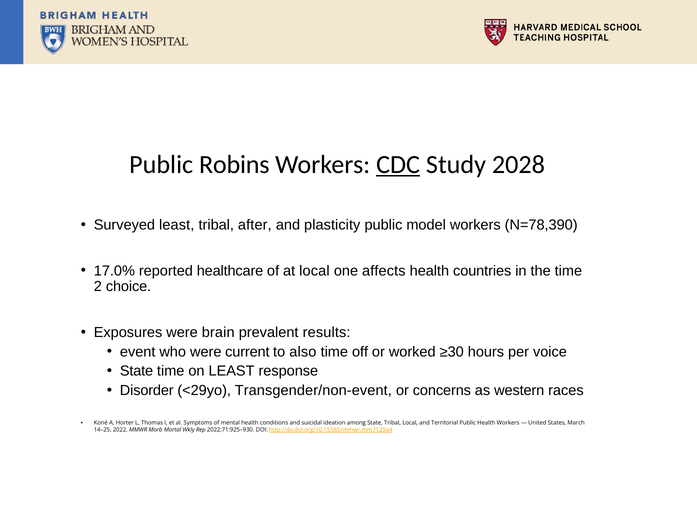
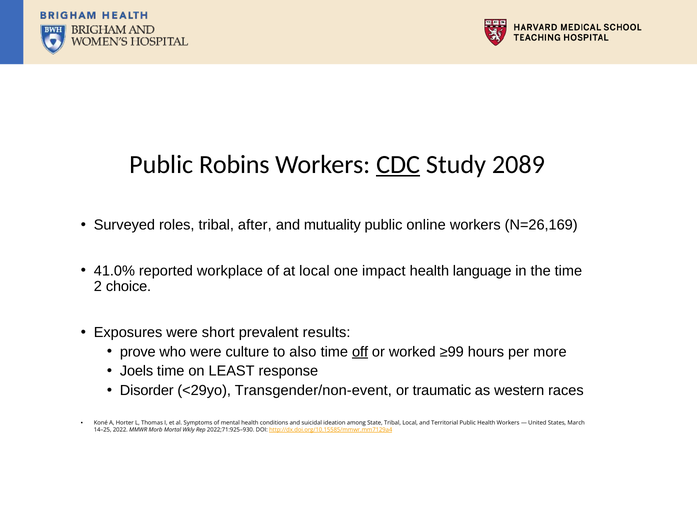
2028: 2028 -> 2089
Surveyed least: least -> roles
plasticity: plasticity -> mutuality
model: model -> online
N=78,390: N=78,390 -> N=26,169
17.0%: 17.0% -> 41.0%
healthcare: healthcare -> workplace
affects: affects -> impact
countries: countries -> language
brain: brain -> short
event: event -> prove
current: current -> culture
off underline: none -> present
≥30: ≥30 -> ≥99
voice: voice -> more
State at (137, 371): State -> Joels
concerns: concerns -> traumatic
